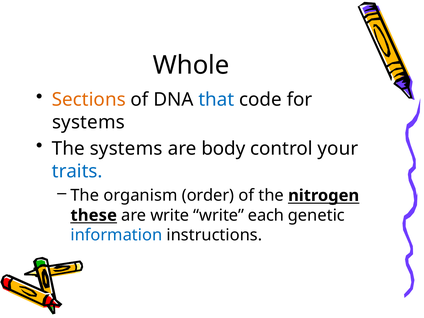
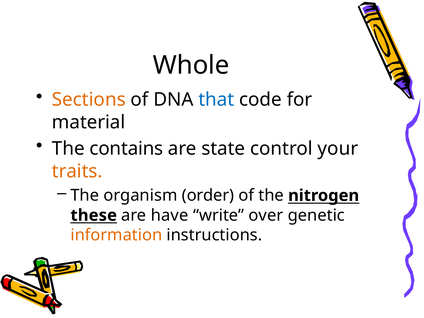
systems at (89, 122): systems -> material
The systems: systems -> contains
body: body -> state
traits colour: blue -> orange
are write: write -> have
each: each -> over
information colour: blue -> orange
